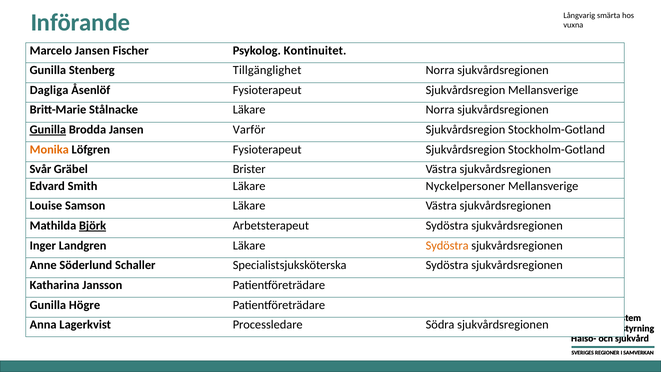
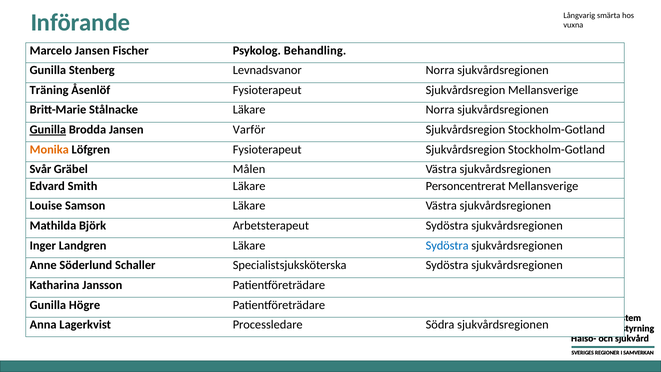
Kontinuitet: Kontinuitet -> Behandling
Tillgänglighet: Tillgänglighet -> Levnadsvanor
Dagliga: Dagliga -> Träning
Brister: Brister -> Målen
Nyckelpersoner: Nyckelpersoner -> Personcentrerat
Björk underline: present -> none
Sydöstra at (447, 245) colour: orange -> blue
